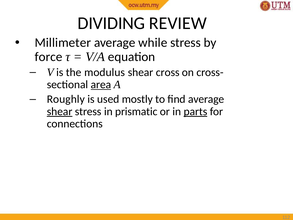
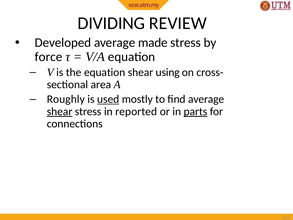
Millimeter: Millimeter -> Developed
while: while -> made
the modulus: modulus -> equation
cross: cross -> using
area underline: present -> none
used underline: none -> present
prismatic: prismatic -> reported
